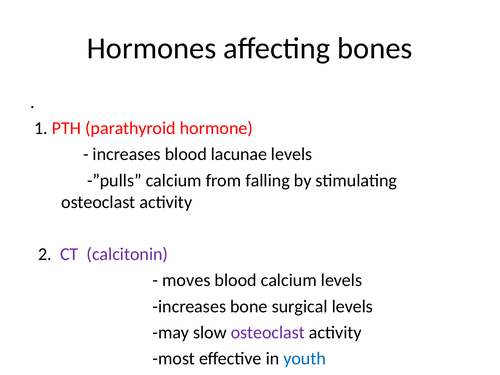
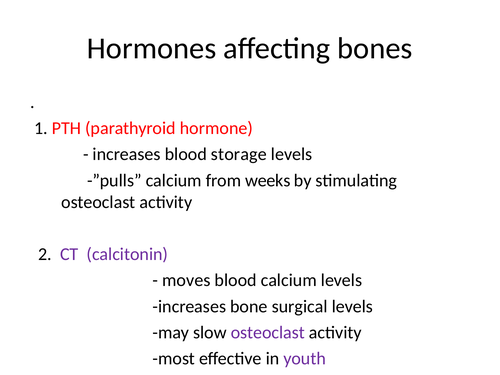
lacunae: lacunae -> storage
falling: falling -> weeks
youth colour: blue -> purple
